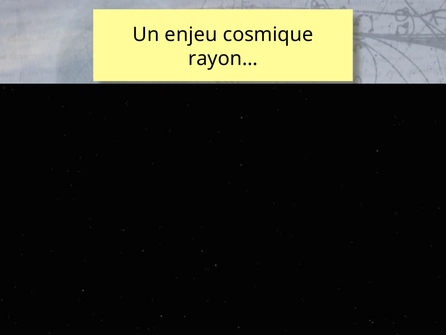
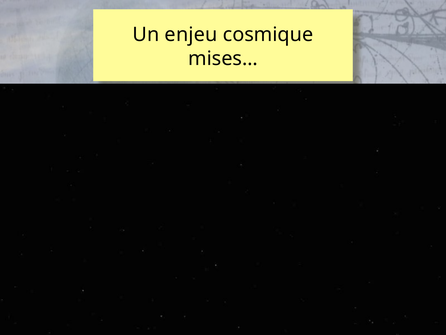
rayon…: rayon… -> mises…
